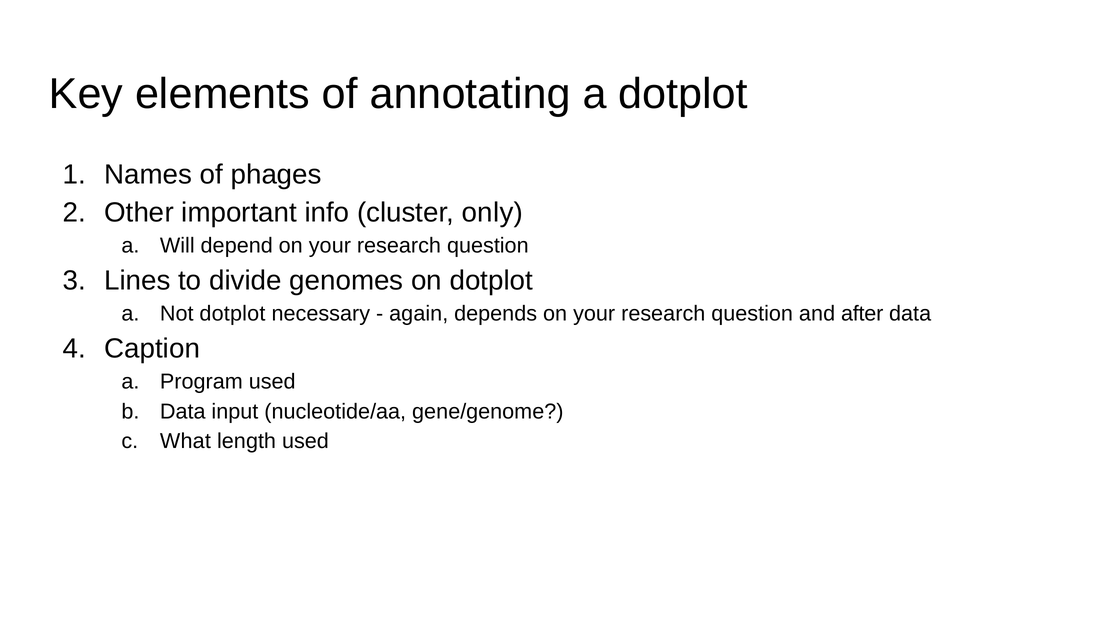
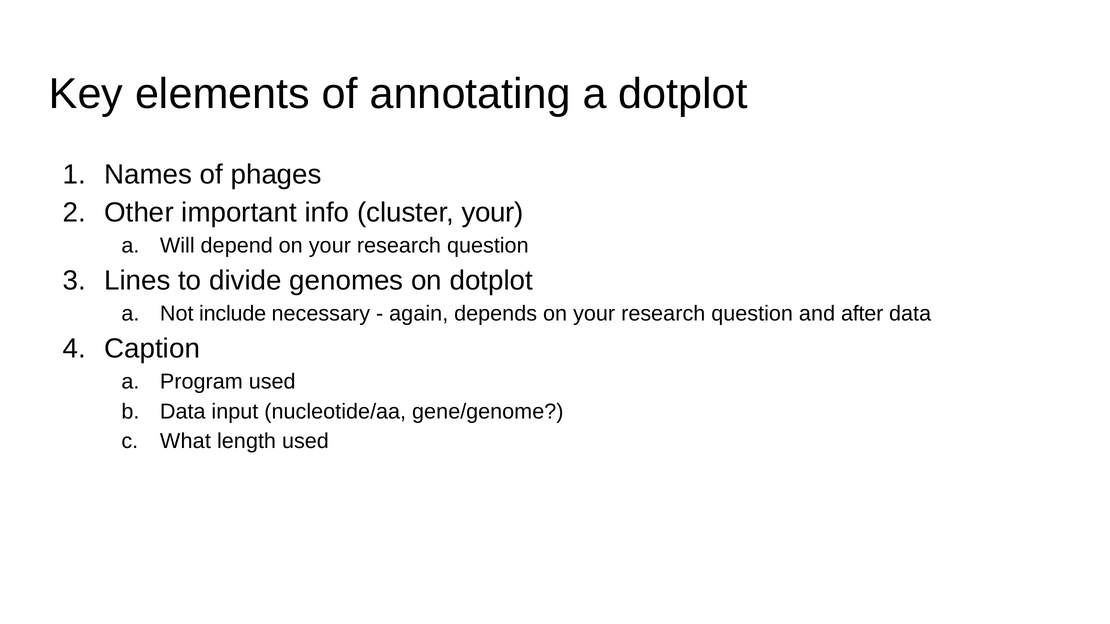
cluster only: only -> your
Not dotplot: dotplot -> include
